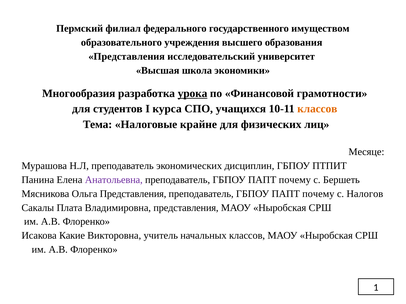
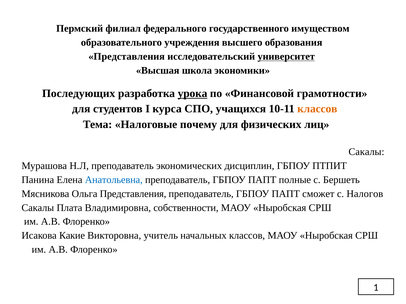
университет underline: none -> present
Многообразия: Многообразия -> Последующих
крайне: крайне -> почему
Месяце at (366, 152): Месяце -> Сакалы
Анатольевна colour: purple -> blue
почему at (295, 180): почему -> полные
почему at (318, 194): почему -> сможет
Владимировна представления: представления -> собственности
